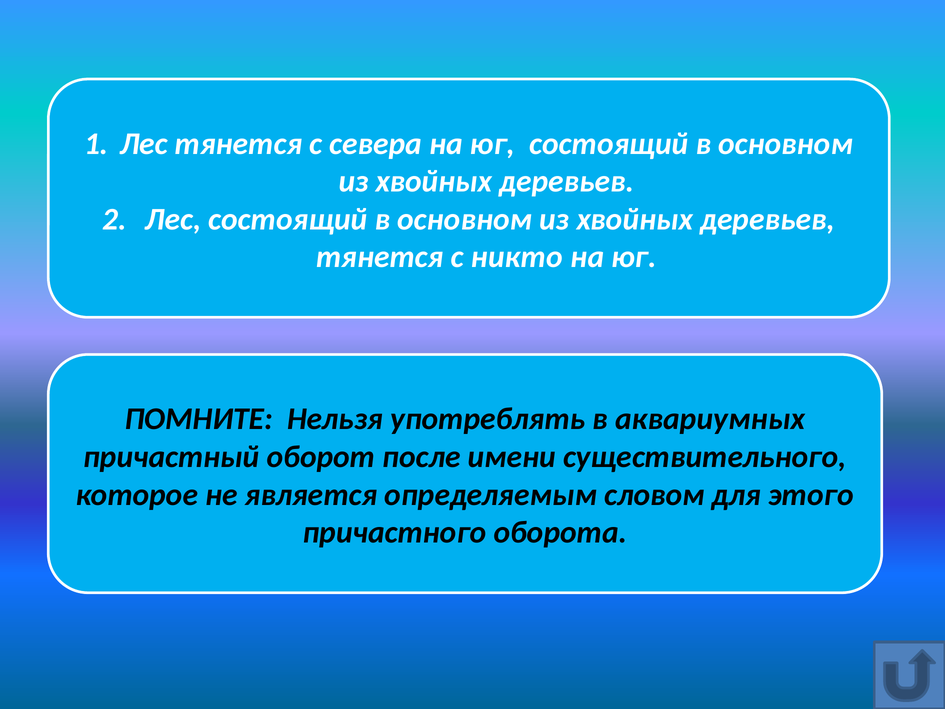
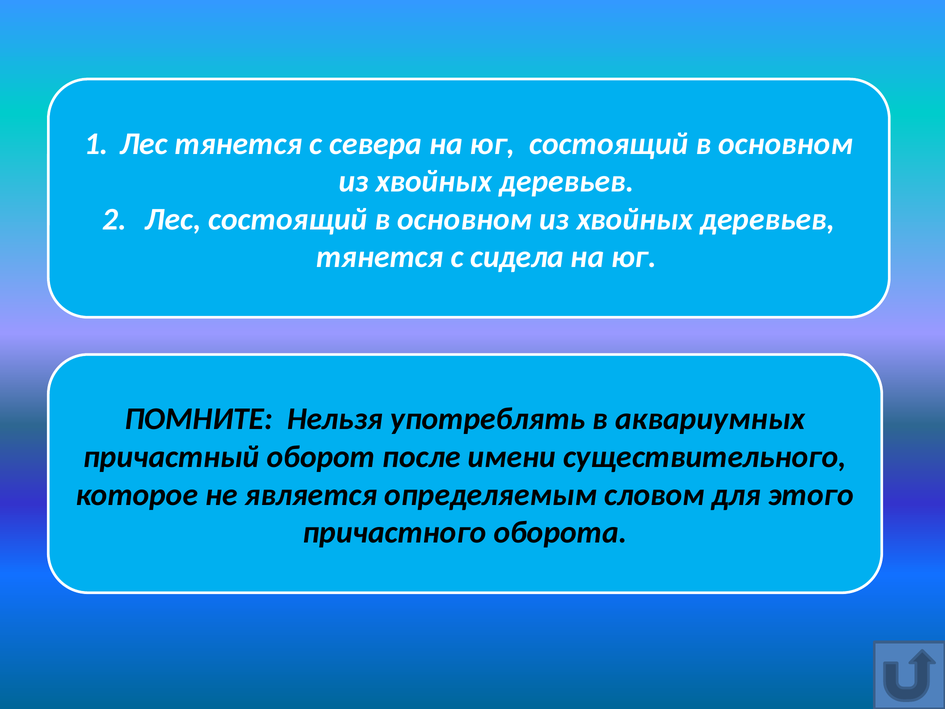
никто: никто -> сидела
